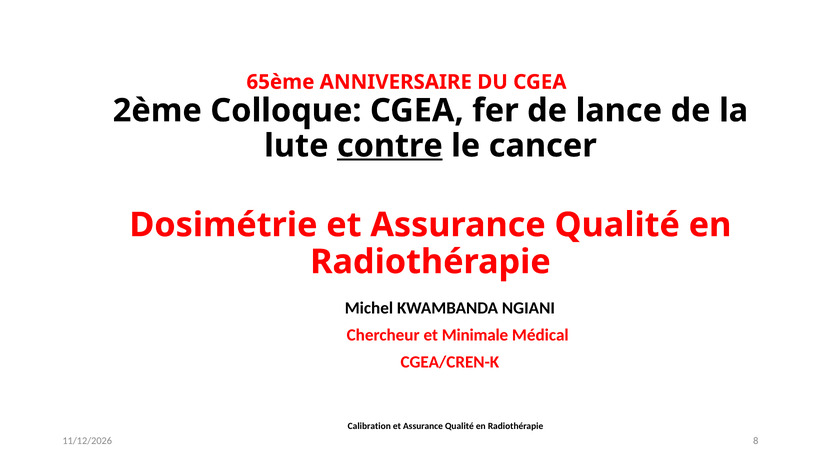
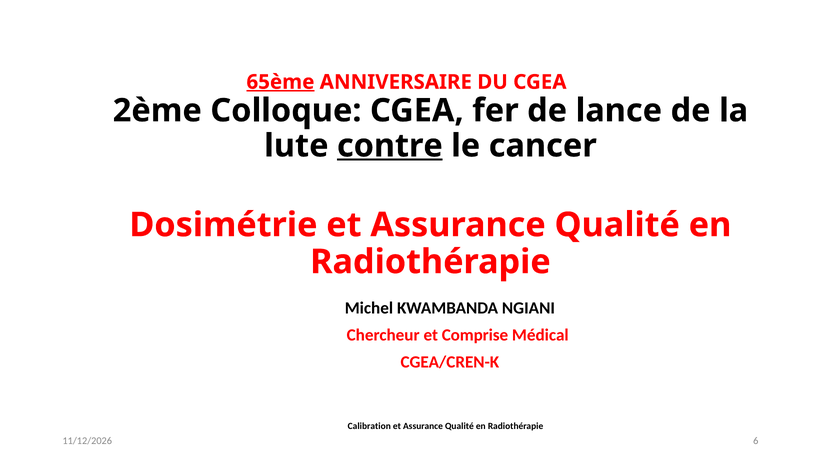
65ème underline: none -> present
Minimale: Minimale -> Comprise
8: 8 -> 6
